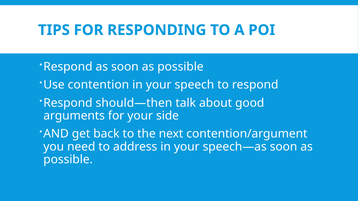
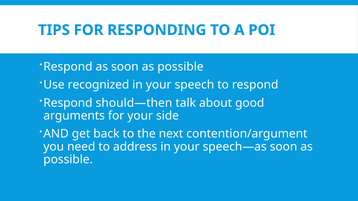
contention: contention -> recognized
